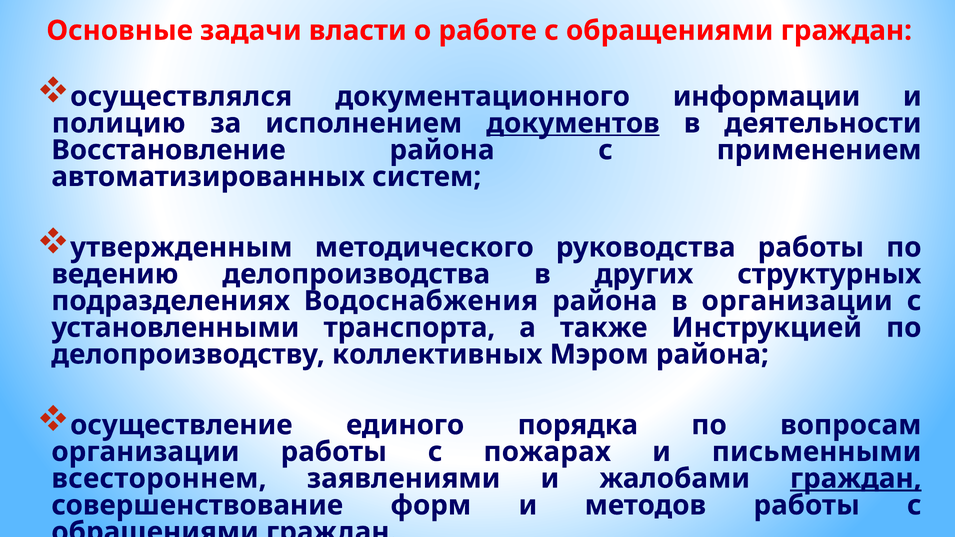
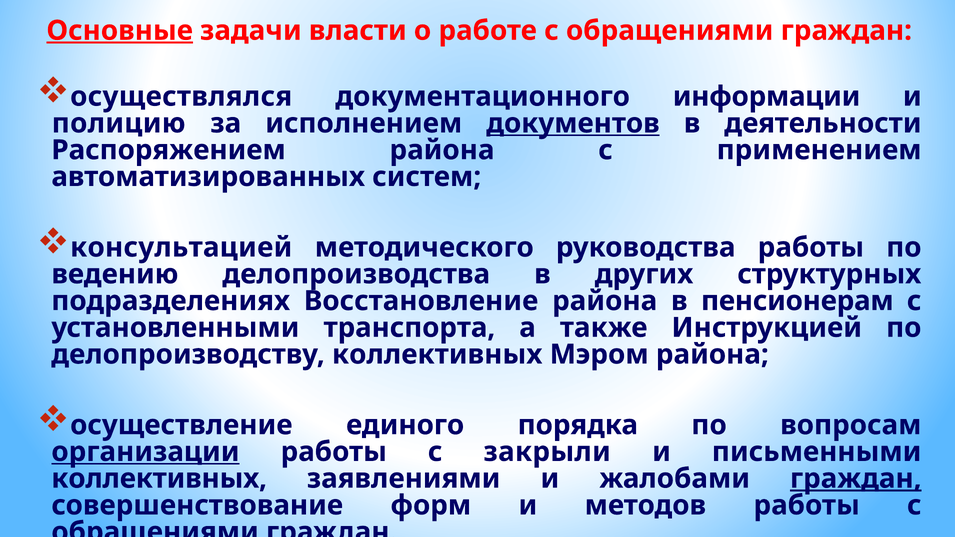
Основные underline: none -> present
Восстановление: Восстановление -> Распоряжением
утвержденным: утвержденным -> консультацией
Водоснабжения: Водоснабжения -> Восстановление
в организации: организации -> пенсионерам
организации at (145, 452) underline: none -> present
пожарах: пожарах -> закрыли
всестороннем at (159, 479): всестороннем -> коллективных
